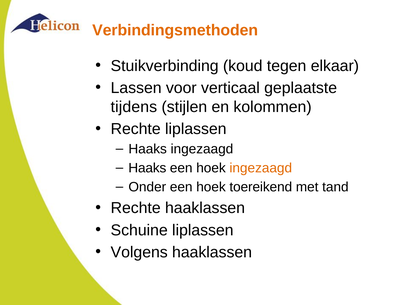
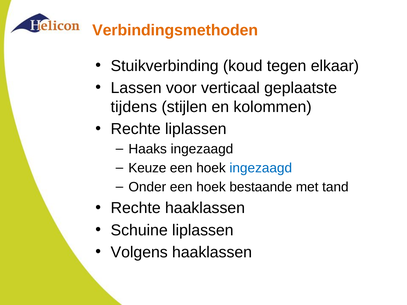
Haaks at (147, 168): Haaks -> Keuze
ingezaagd at (261, 168) colour: orange -> blue
toereikend: toereikend -> bestaande
